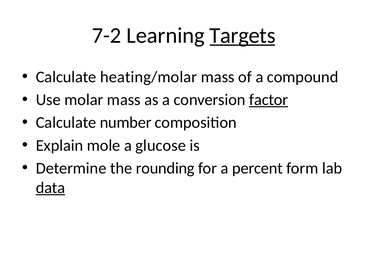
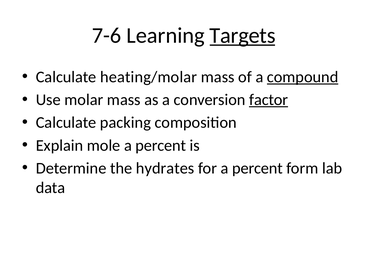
7-2: 7-2 -> 7-6
compound underline: none -> present
number: number -> packing
glucose at (161, 146): glucose -> percent
rounding: rounding -> hydrates
data underline: present -> none
